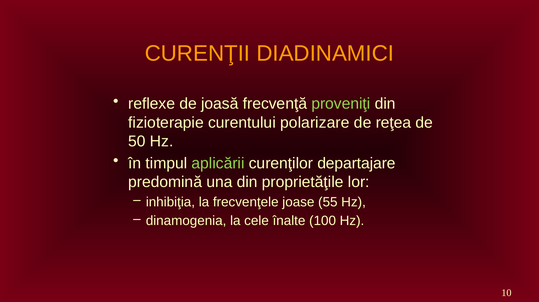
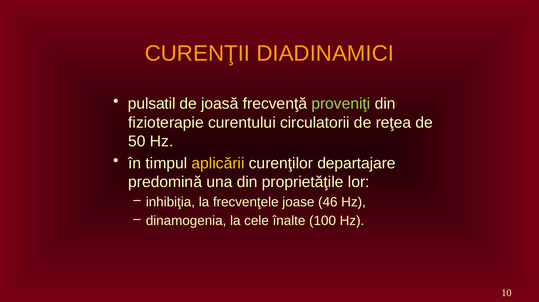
reflexe: reflexe -> pulsatil
polarizare: polarizare -> circulatorii
aplicării colour: light green -> yellow
55: 55 -> 46
